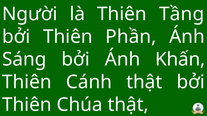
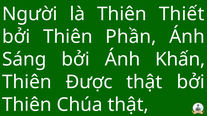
Tầng: Tầng -> Thiết
Cánh: Cánh -> Được
